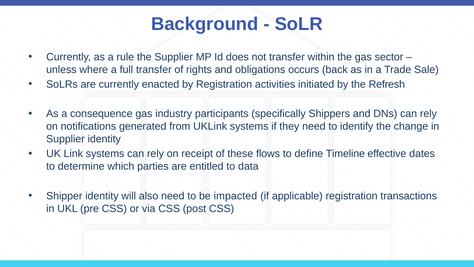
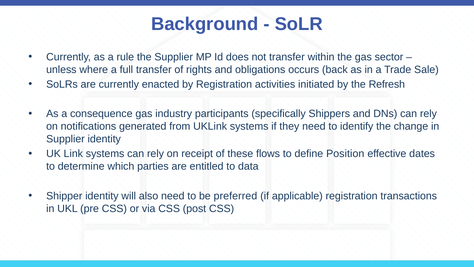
Timeline: Timeline -> Position
impacted: impacted -> preferred
